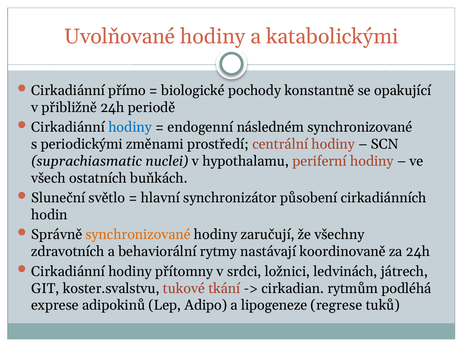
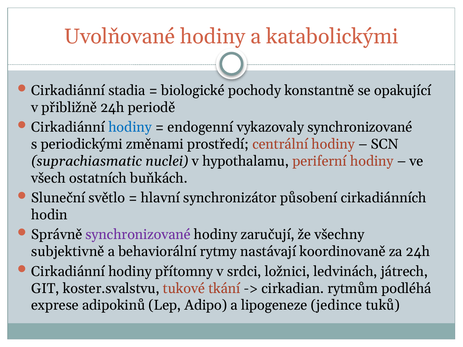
přímo: přímo -> stadia
následném: následném -> vykazovaly
synchronizované at (138, 235) colour: orange -> purple
zdravotních: zdravotních -> subjektivně
regrese: regrese -> jedince
